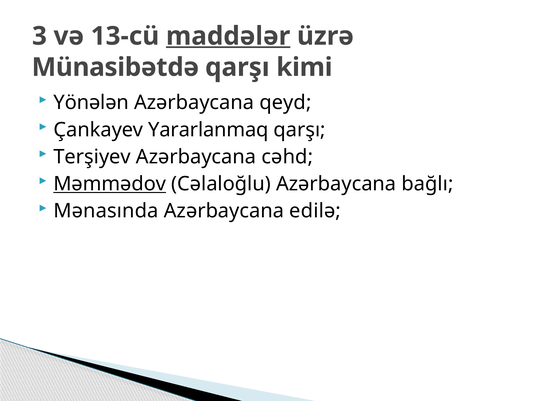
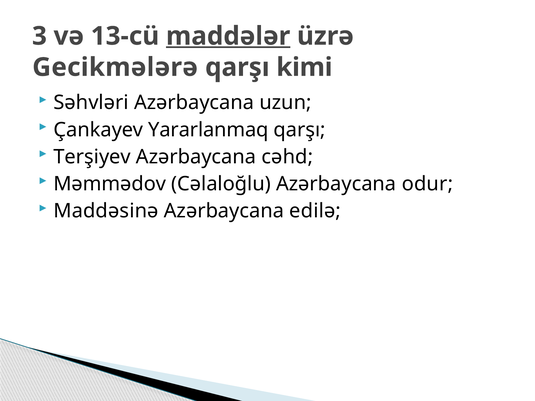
Münasibətdə: Münasibətdə -> Gecikmələrə
Yönələn: Yönələn -> Səhvləri
qeyd: qeyd -> uzun
Məmmədov underline: present -> none
bağlı: bağlı -> odur
Mənasında: Mənasında -> Maddəsinə
